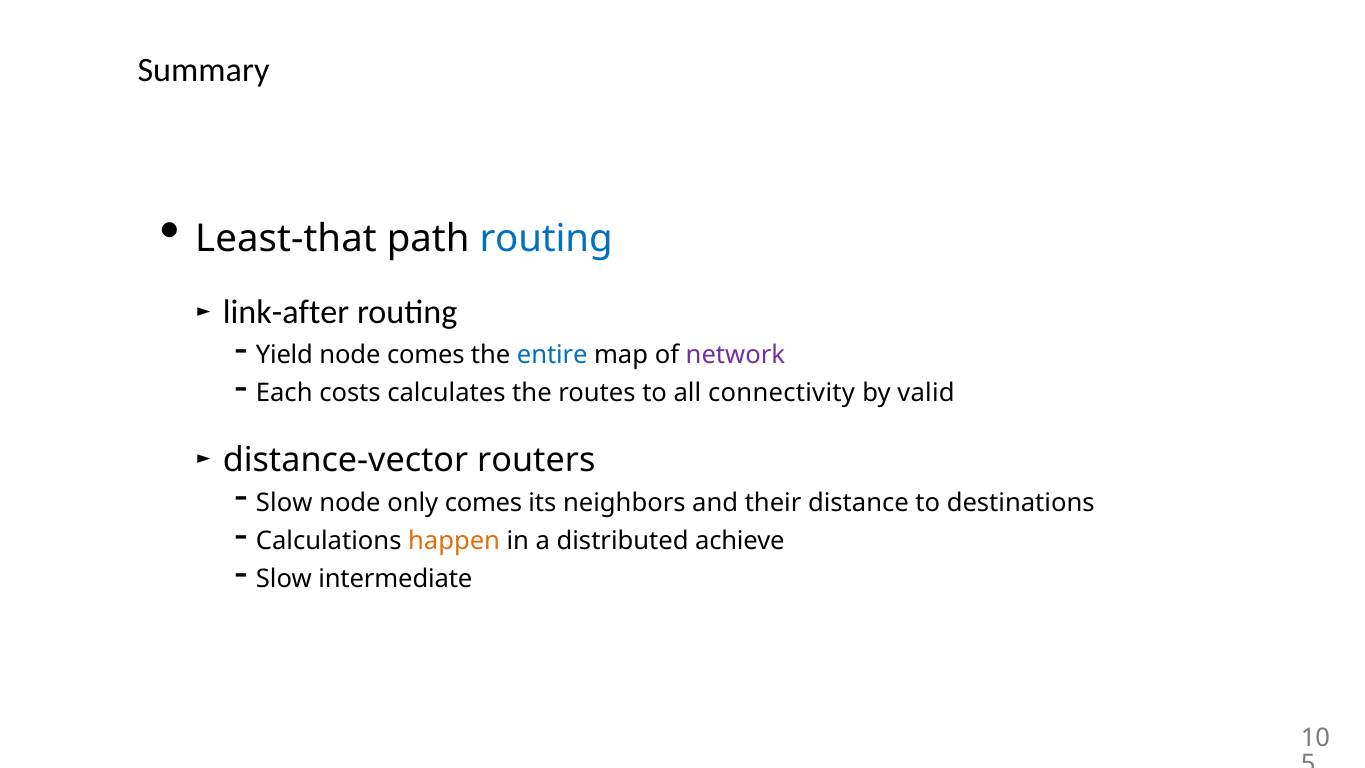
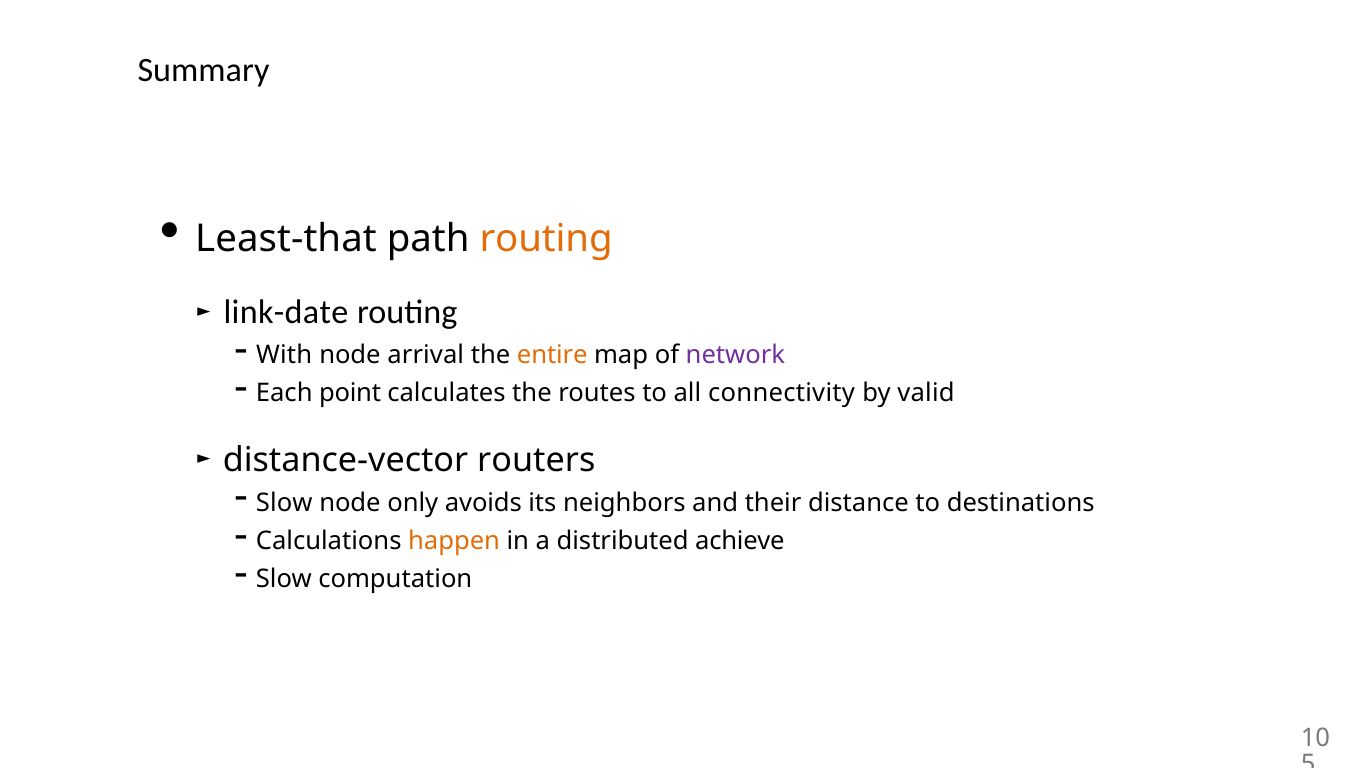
routing at (546, 239) colour: blue -> orange
link-after: link-after -> link-date
Yield: Yield -> With
node comes: comes -> arrival
entire colour: blue -> orange
costs: costs -> point
only comes: comes -> avoids
intermediate: intermediate -> computation
